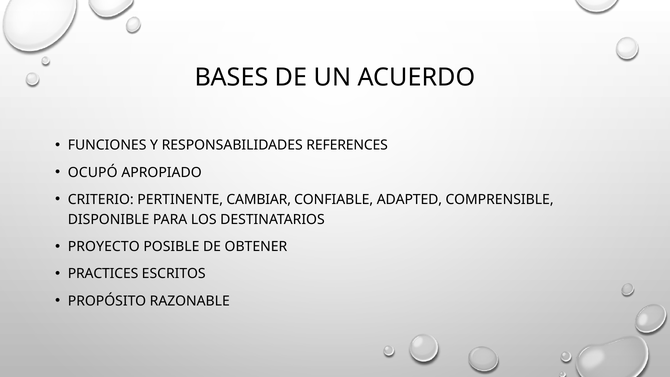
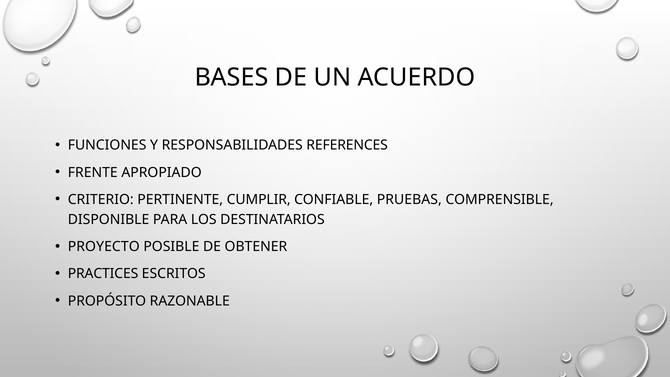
OCUPÓ: OCUPÓ -> FRENTE
CAMBIAR: CAMBIAR -> CUMPLIR
ADAPTED: ADAPTED -> PRUEBAS
